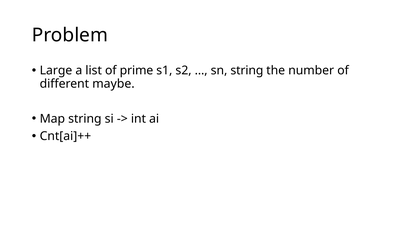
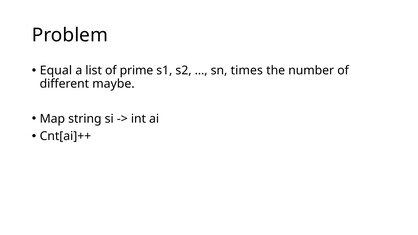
Large: Large -> Equal
sn string: string -> times
